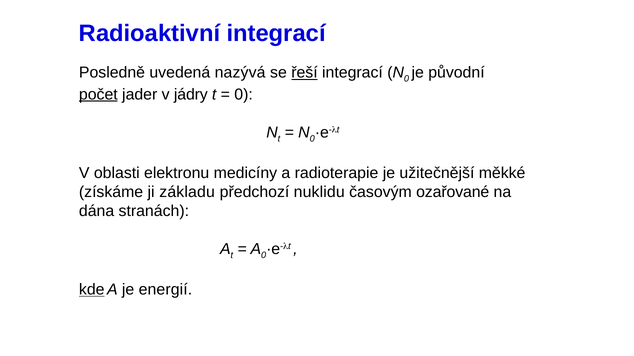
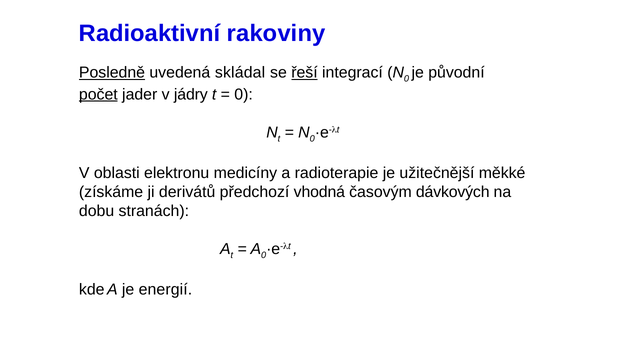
Radioaktivní integrací: integrací -> rakoviny
Posledně underline: none -> present
nazývá: nazývá -> skládal
základu: základu -> derivátů
nuklidu: nuklidu -> vhodná
ozařované: ozařované -> dávkových
dána: dána -> dobu
kde underline: present -> none
